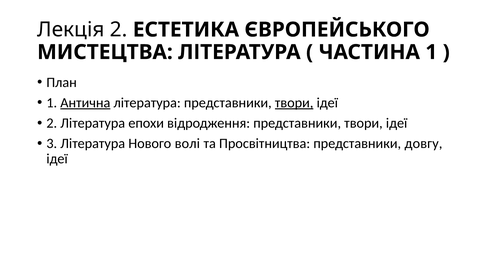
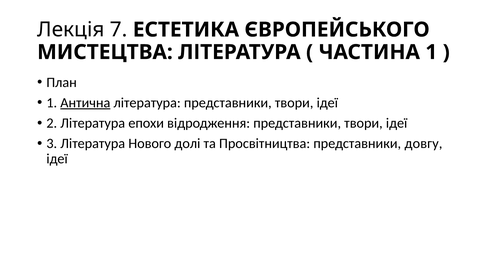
Лекція 2: 2 -> 7
твори at (294, 103) underline: present -> none
волі: волі -> долі
